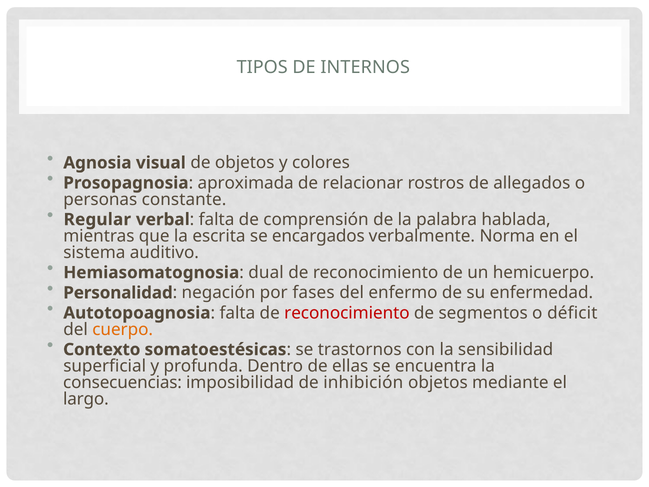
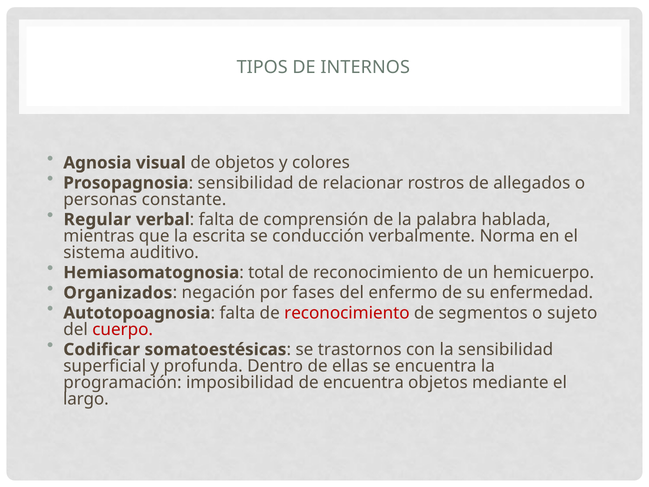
aproximada at (246, 183): aproximada -> sensibilidad
encargados: encargados -> conducción
dual: dual -> total
Personalidad: Personalidad -> Organizados
déficit: déficit -> sujeto
cuerpo colour: orange -> red
Contexto: Contexto -> Codificar
consecuencias: consecuencias -> programación
de inhibición: inhibición -> encuentra
